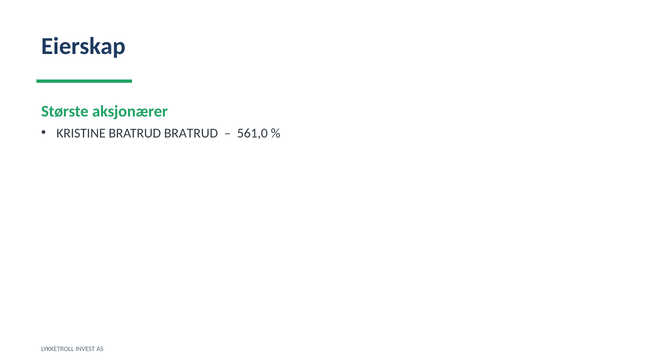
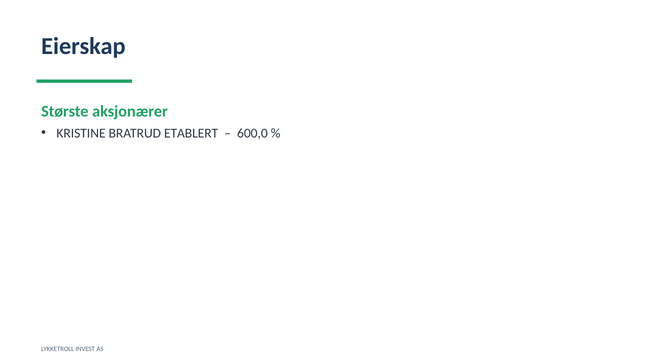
BRATRUD BRATRUD: BRATRUD -> ETABLERT
561,0: 561,0 -> 600,0
